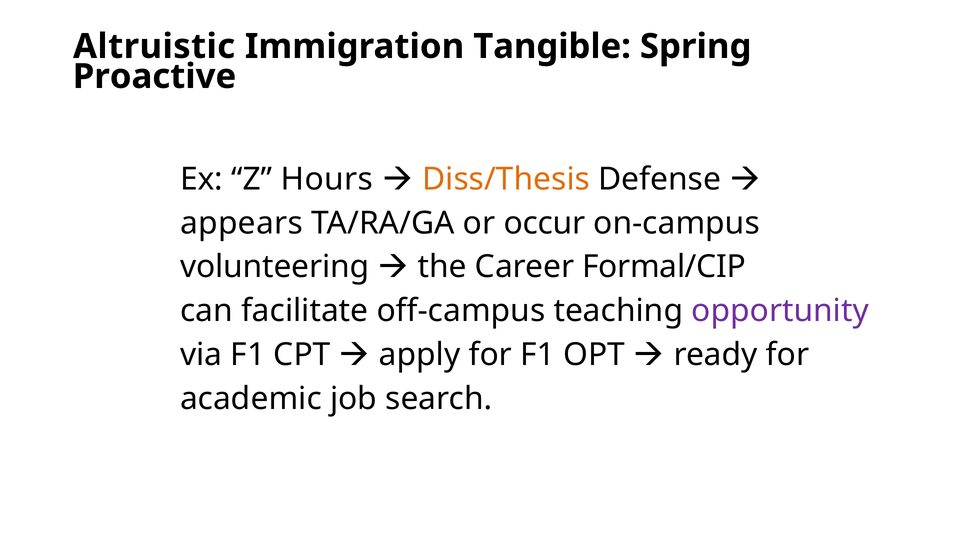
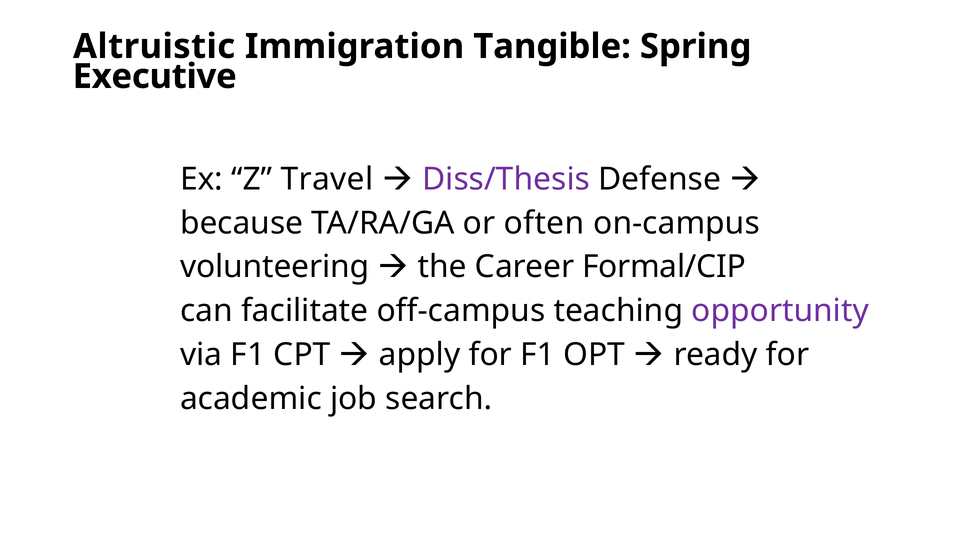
Proactive: Proactive -> Executive
Hours: Hours -> Travel
Diss/Thesis colour: orange -> purple
appears: appears -> because
occur: occur -> often
